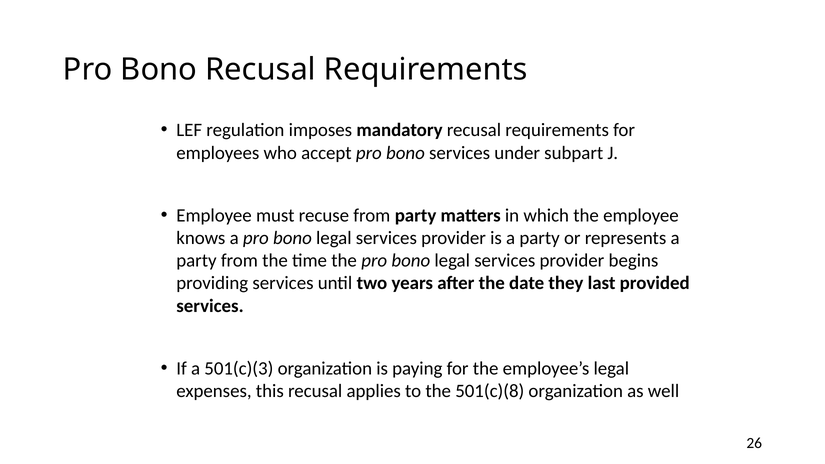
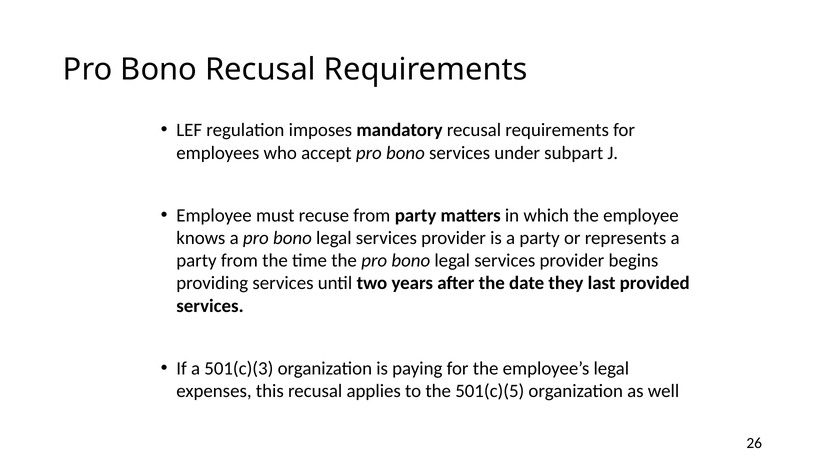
501(c)(8: 501(c)(8 -> 501(c)(5
